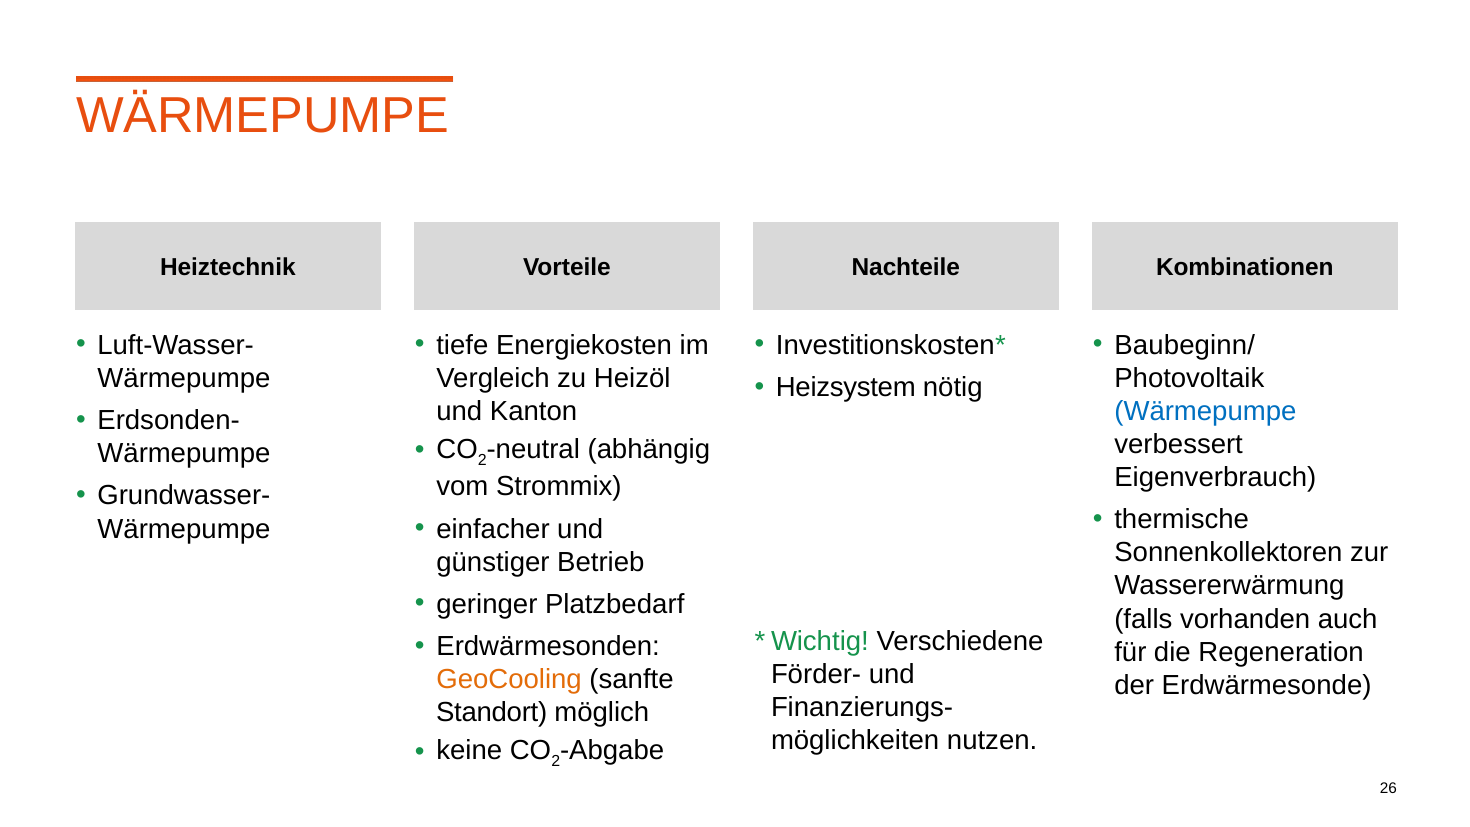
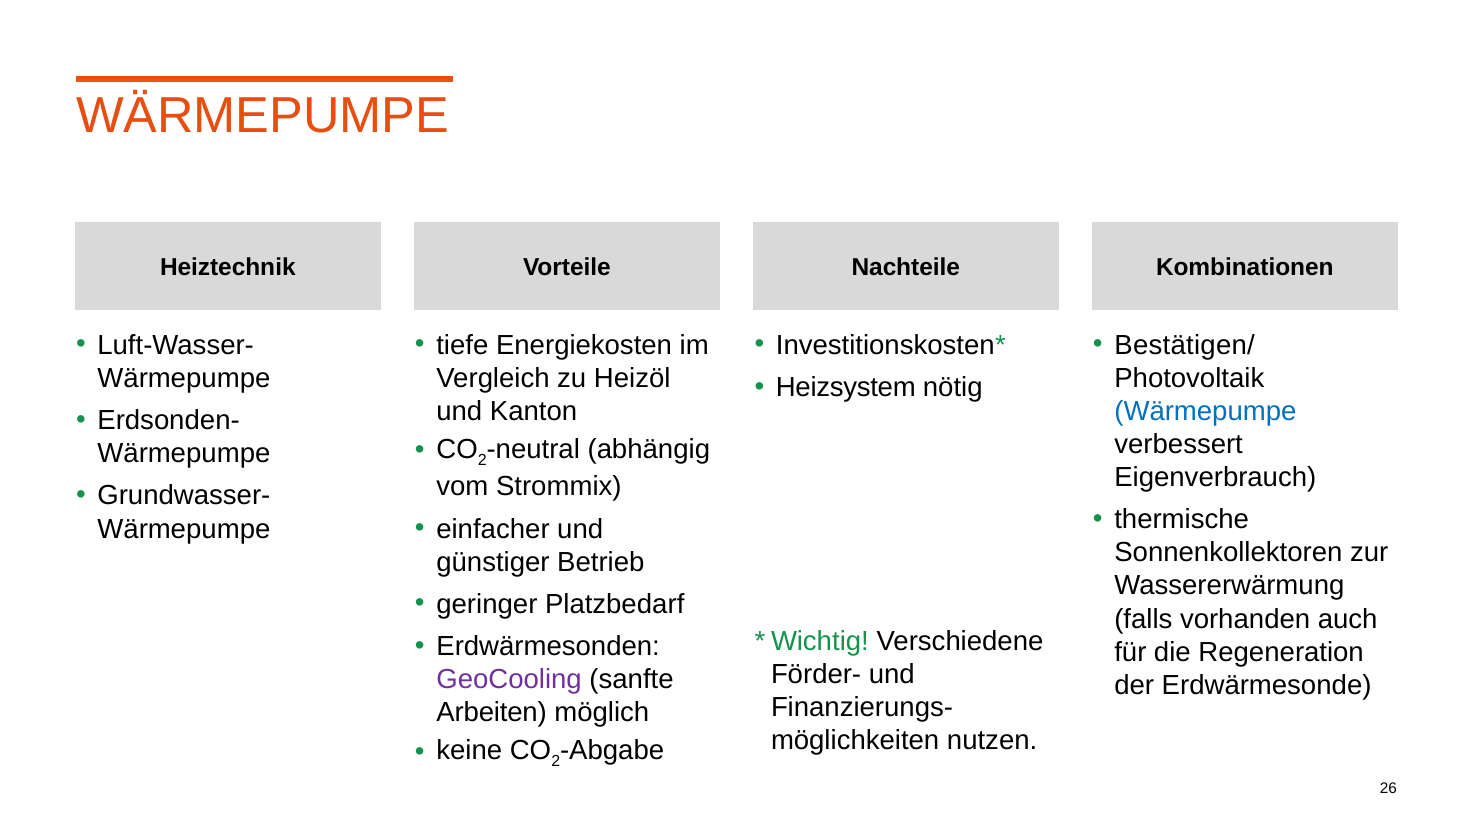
Baubeginn/: Baubeginn/ -> Bestätigen/
GeoCooling colour: orange -> purple
Standort: Standort -> Arbeiten
